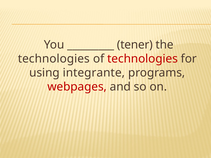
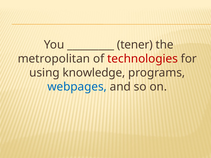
technologies at (54, 59): technologies -> metropolitan
integrante: integrante -> knowledge
webpages colour: red -> blue
